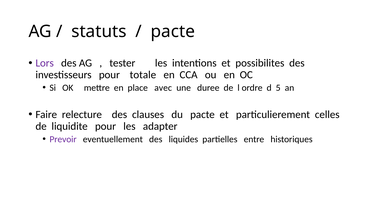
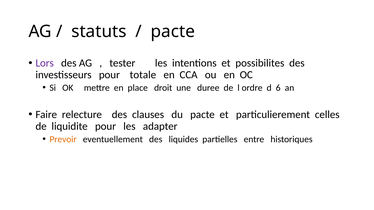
avec: avec -> droit
5: 5 -> 6
Prevoir colour: purple -> orange
